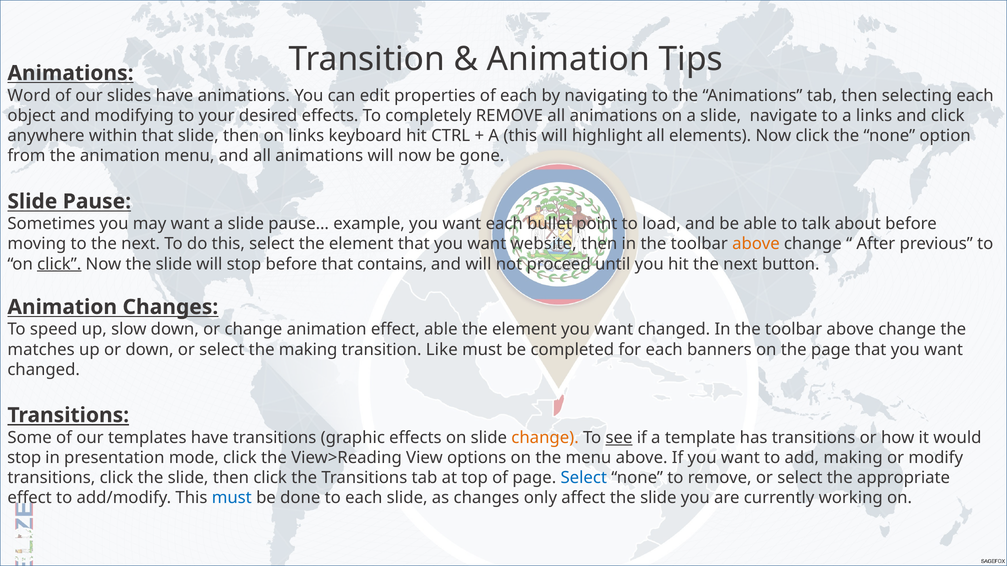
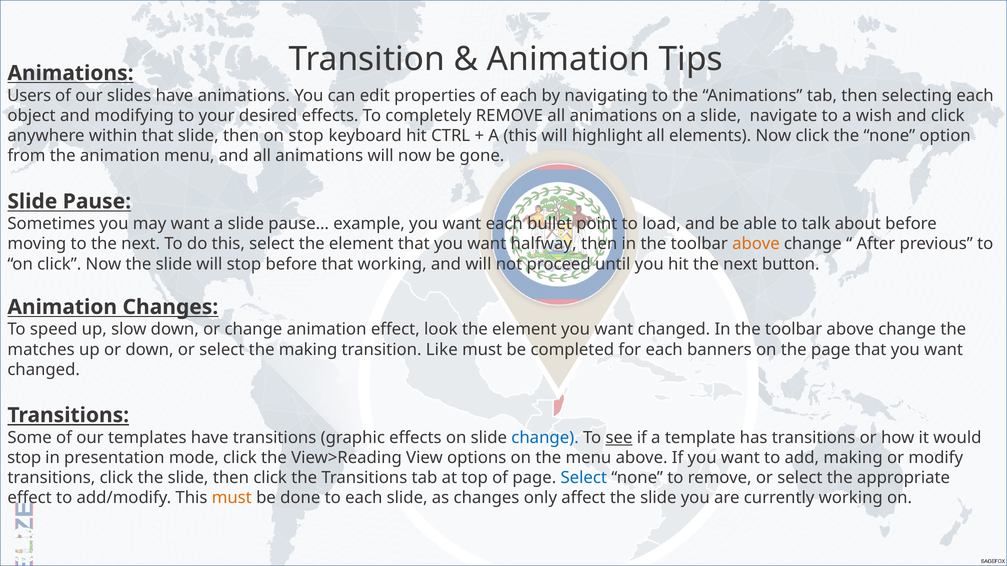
Word: Word -> Users
a links: links -> wish
on links: links -> stop
website: website -> halfway
click at (59, 264) underline: present -> none
that contains: contains -> working
effect able: able -> look
change at (545, 438) colour: orange -> blue
must at (232, 498) colour: blue -> orange
